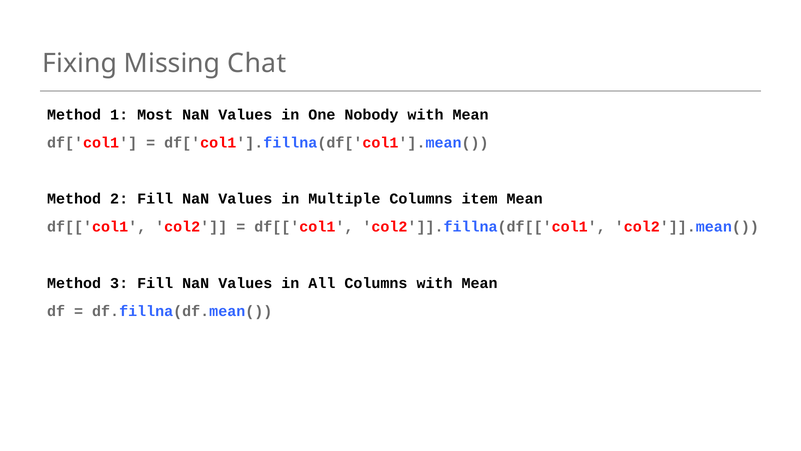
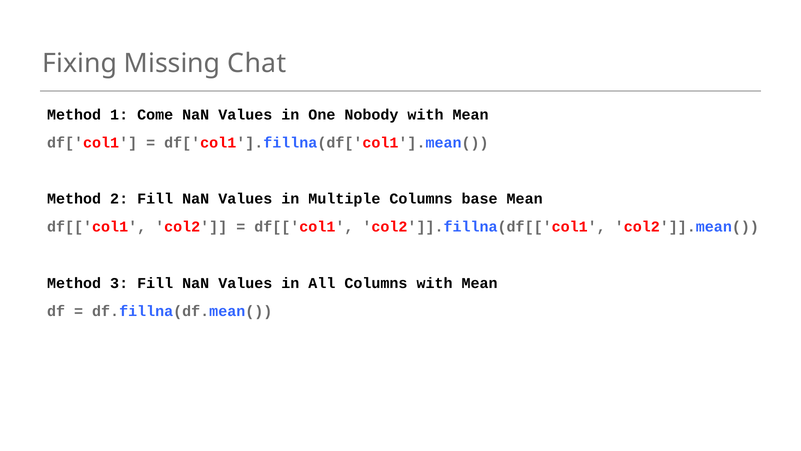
Most: Most -> Come
item: item -> base
